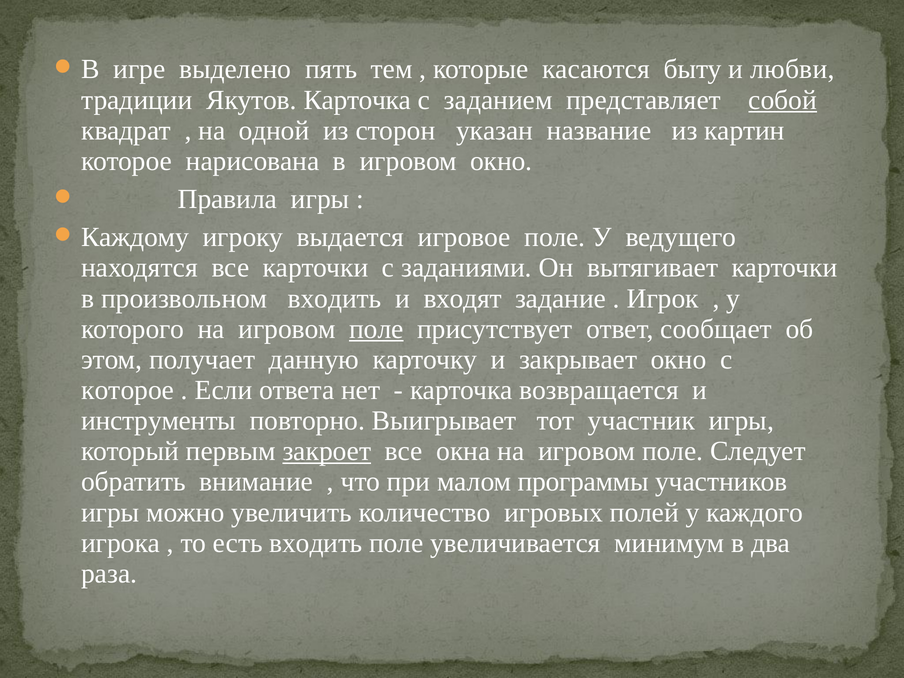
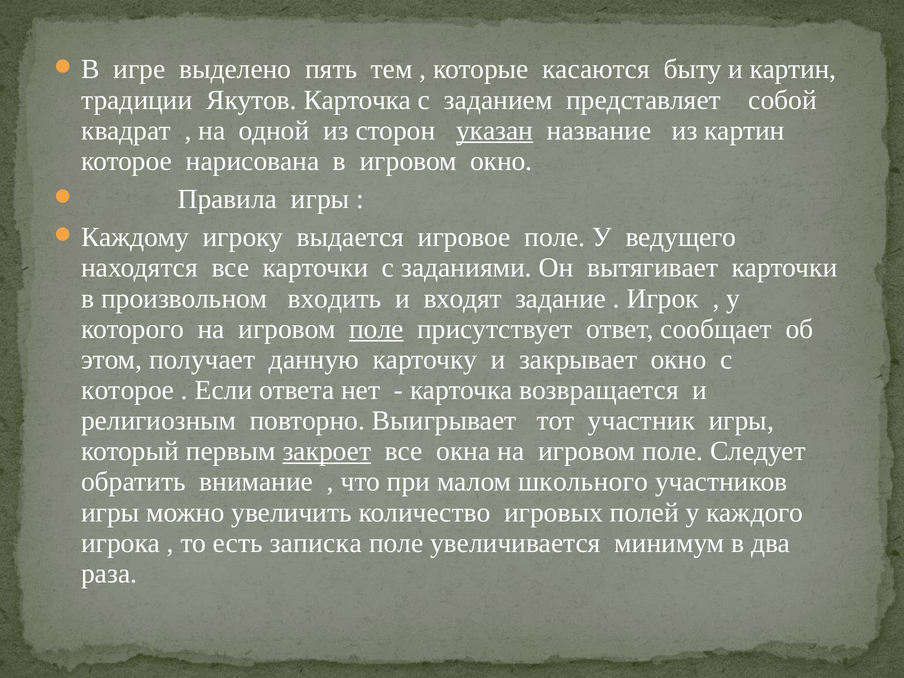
и любви: любви -> картин
собой underline: present -> none
указан underline: none -> present
инструменты: инструменты -> религиозным
программы: программы -> школьного
есть входить: входить -> записка
